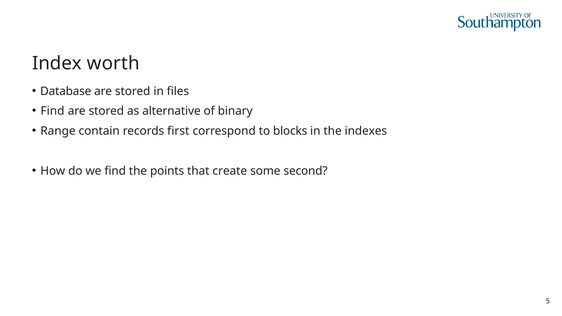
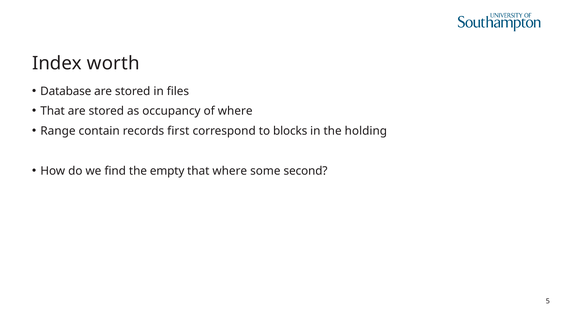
Find at (52, 111): Find -> That
alternative: alternative -> occupancy
of binary: binary -> where
indexes: indexes -> holding
points: points -> empty
that create: create -> where
